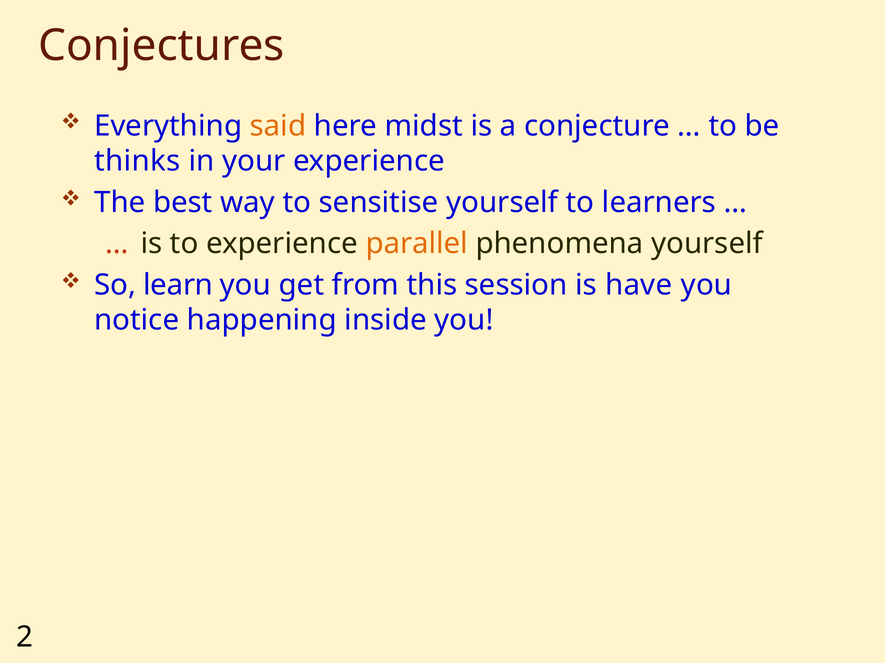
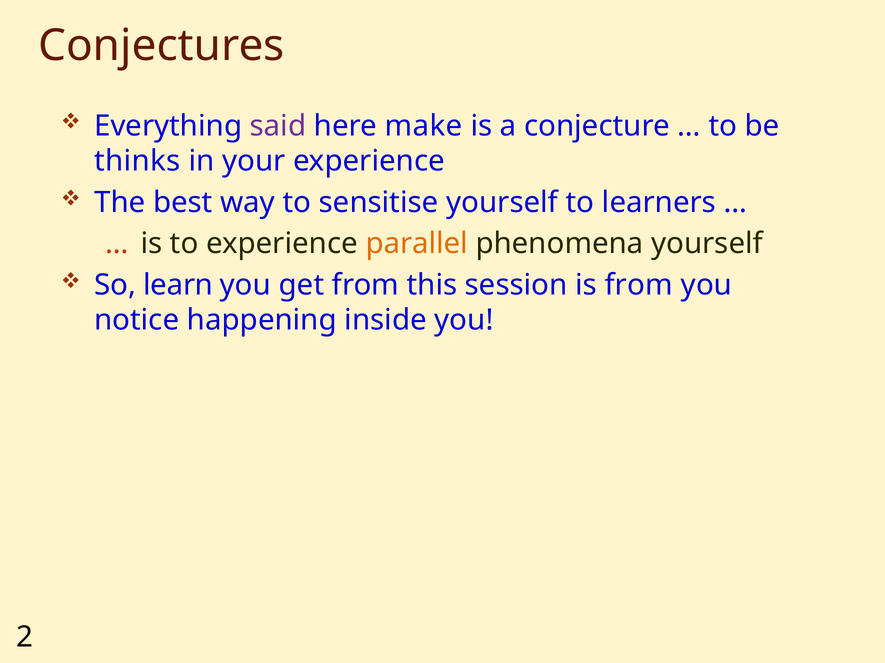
said colour: orange -> purple
midst: midst -> make
is have: have -> from
